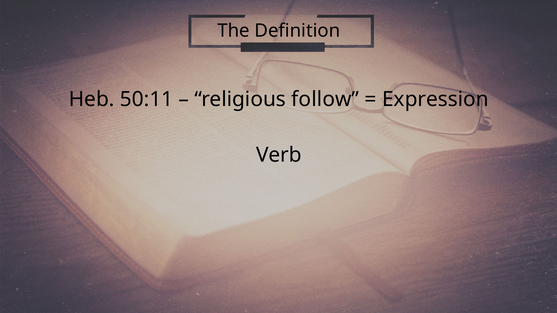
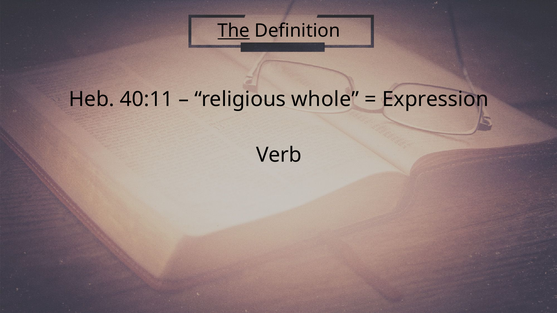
The underline: none -> present
50:11: 50:11 -> 40:11
follow: follow -> whole
